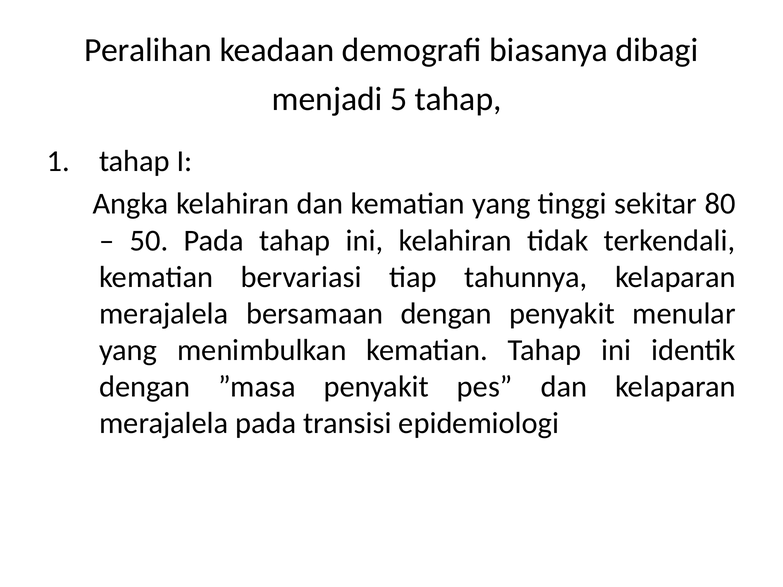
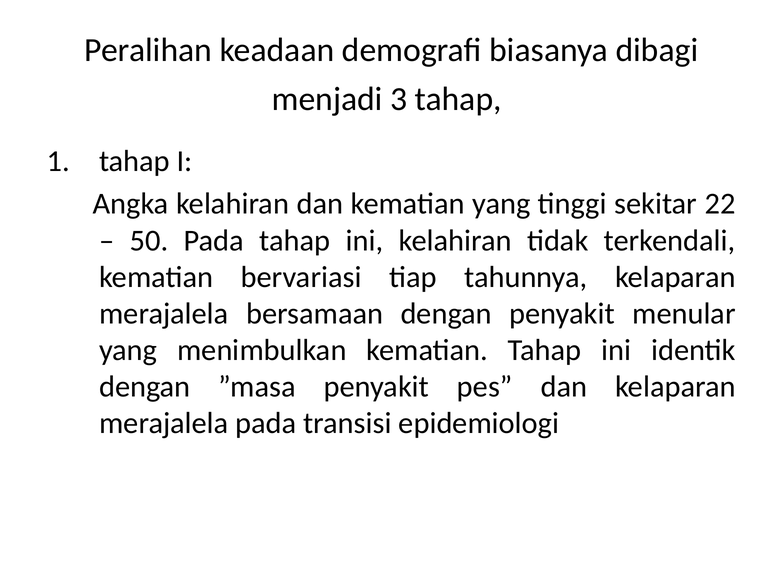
5: 5 -> 3
80: 80 -> 22
